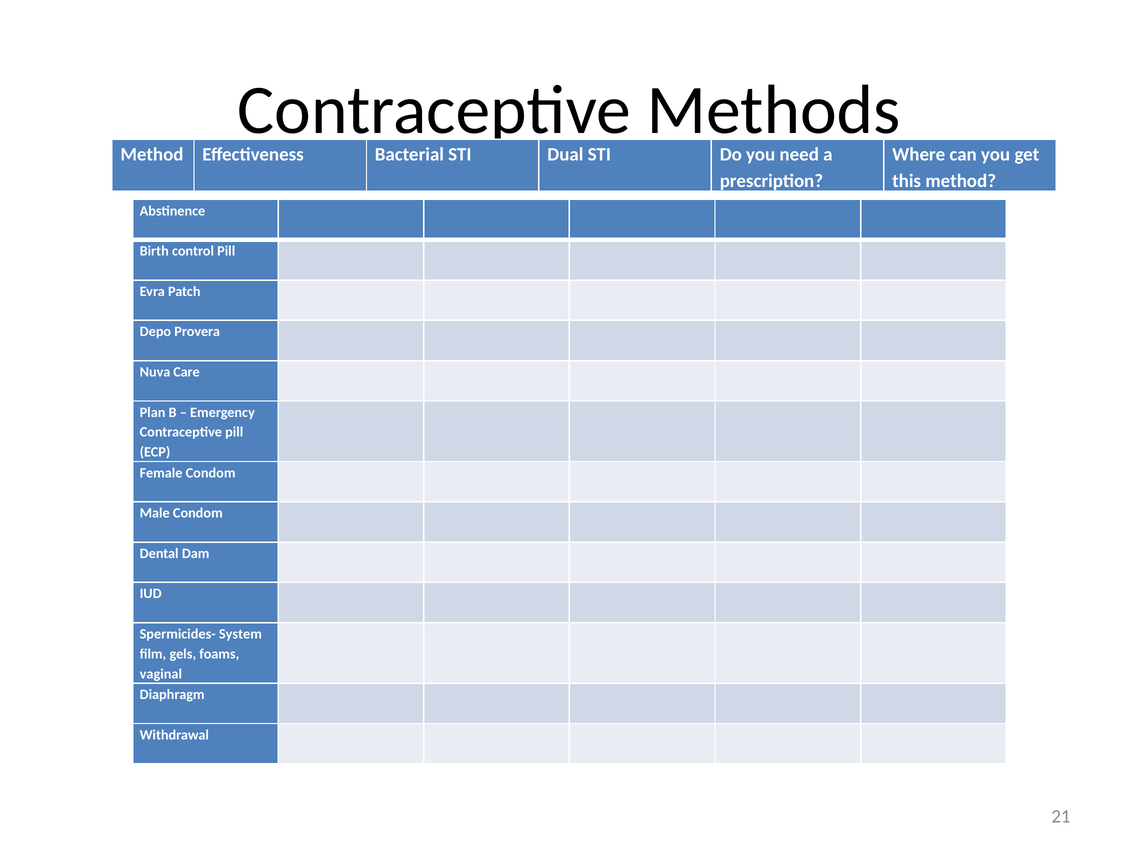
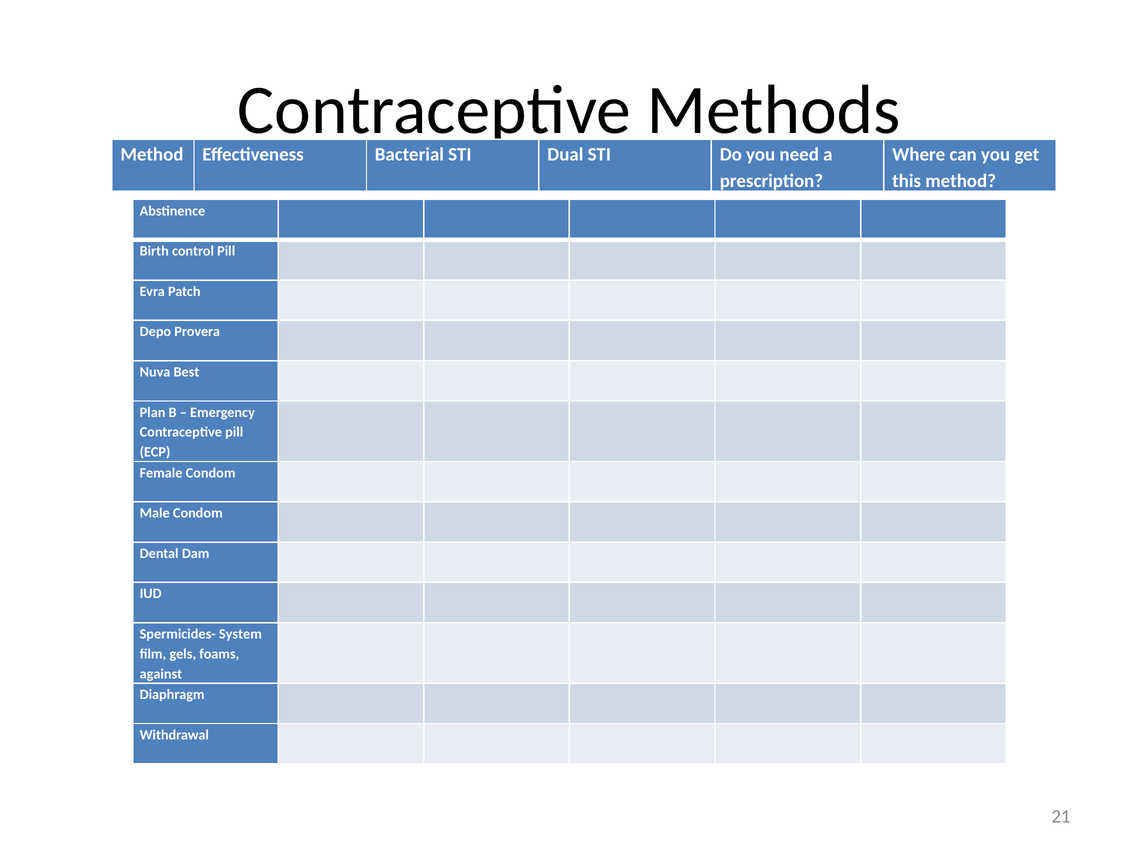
Care: Care -> Best
vaginal: vaginal -> against
